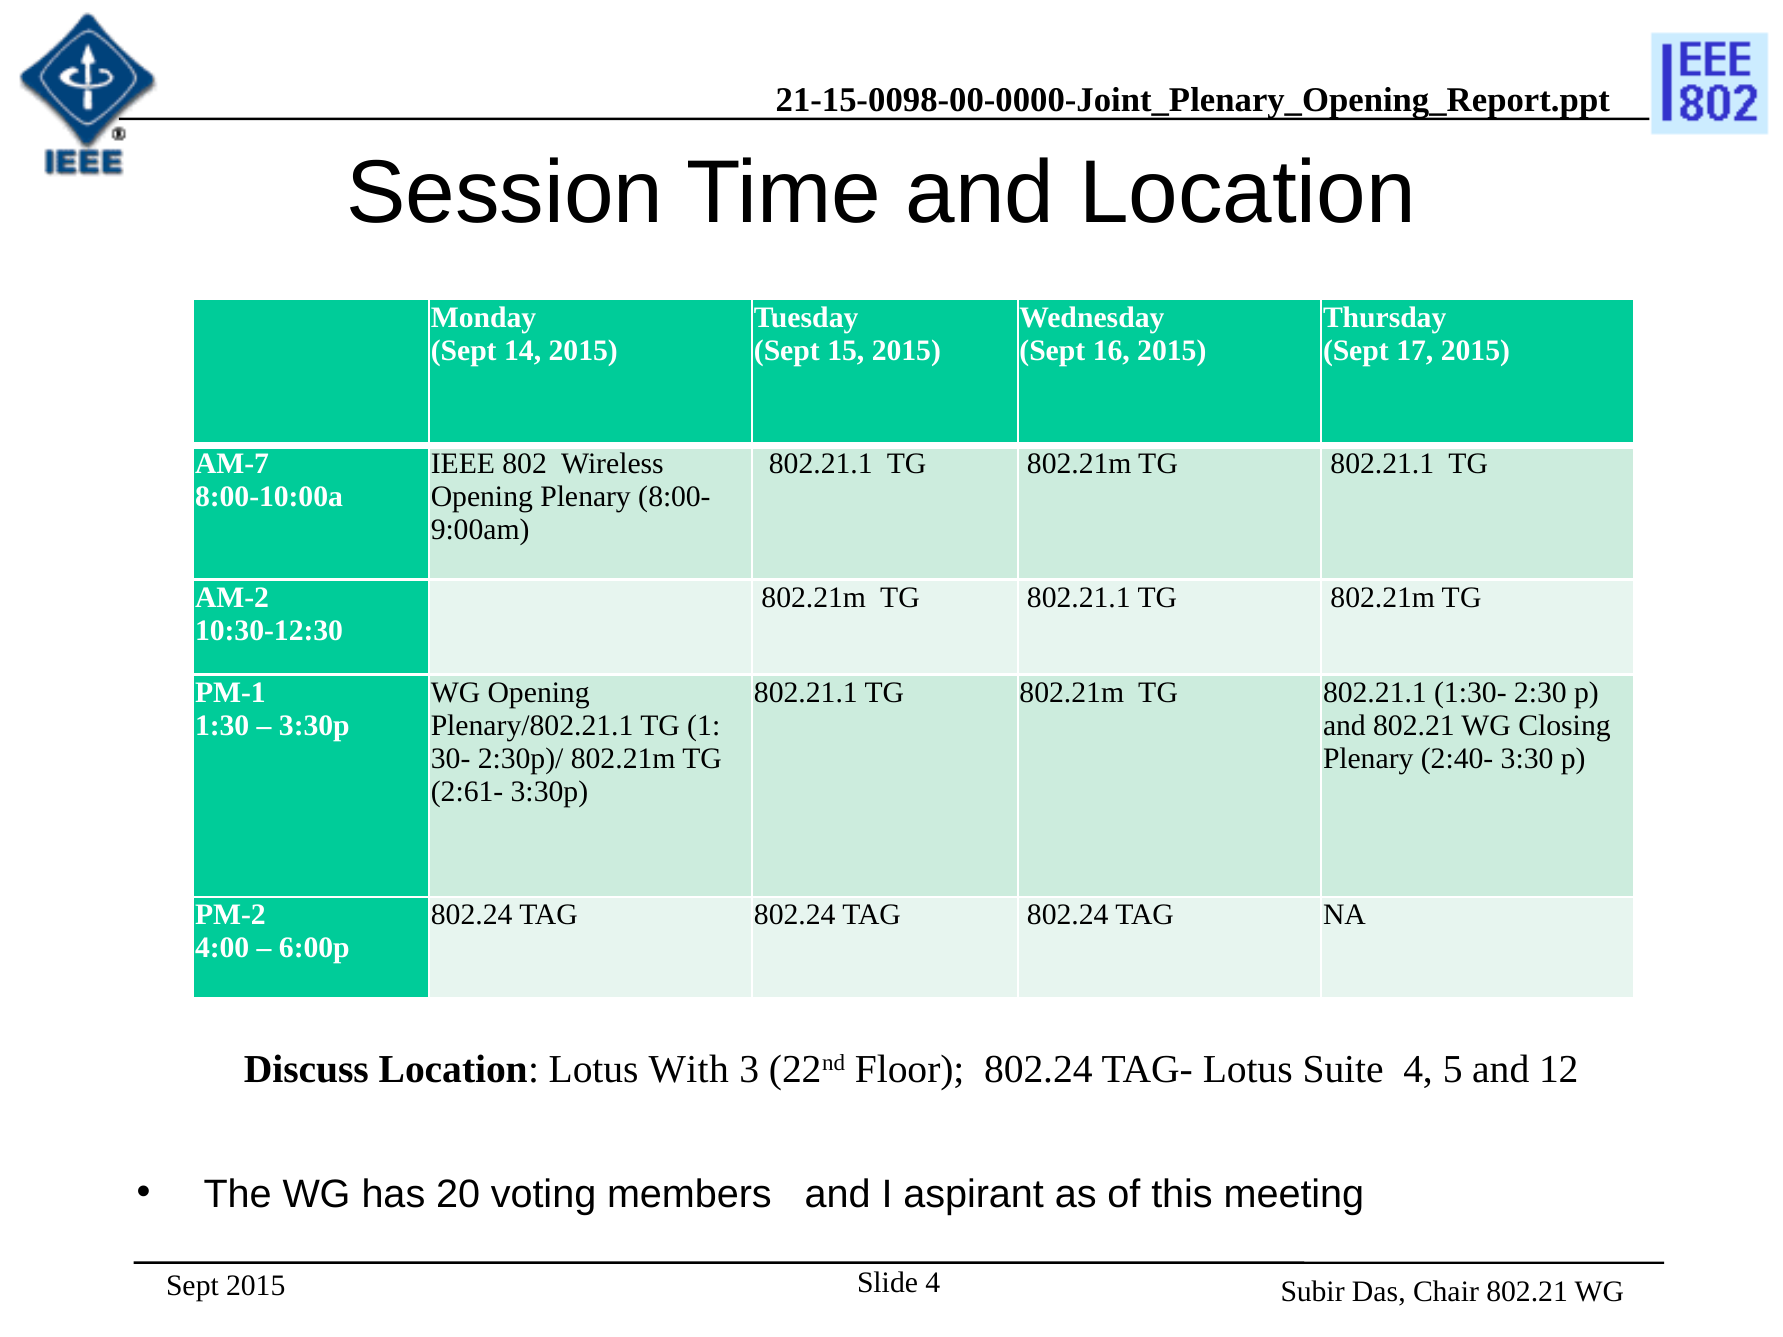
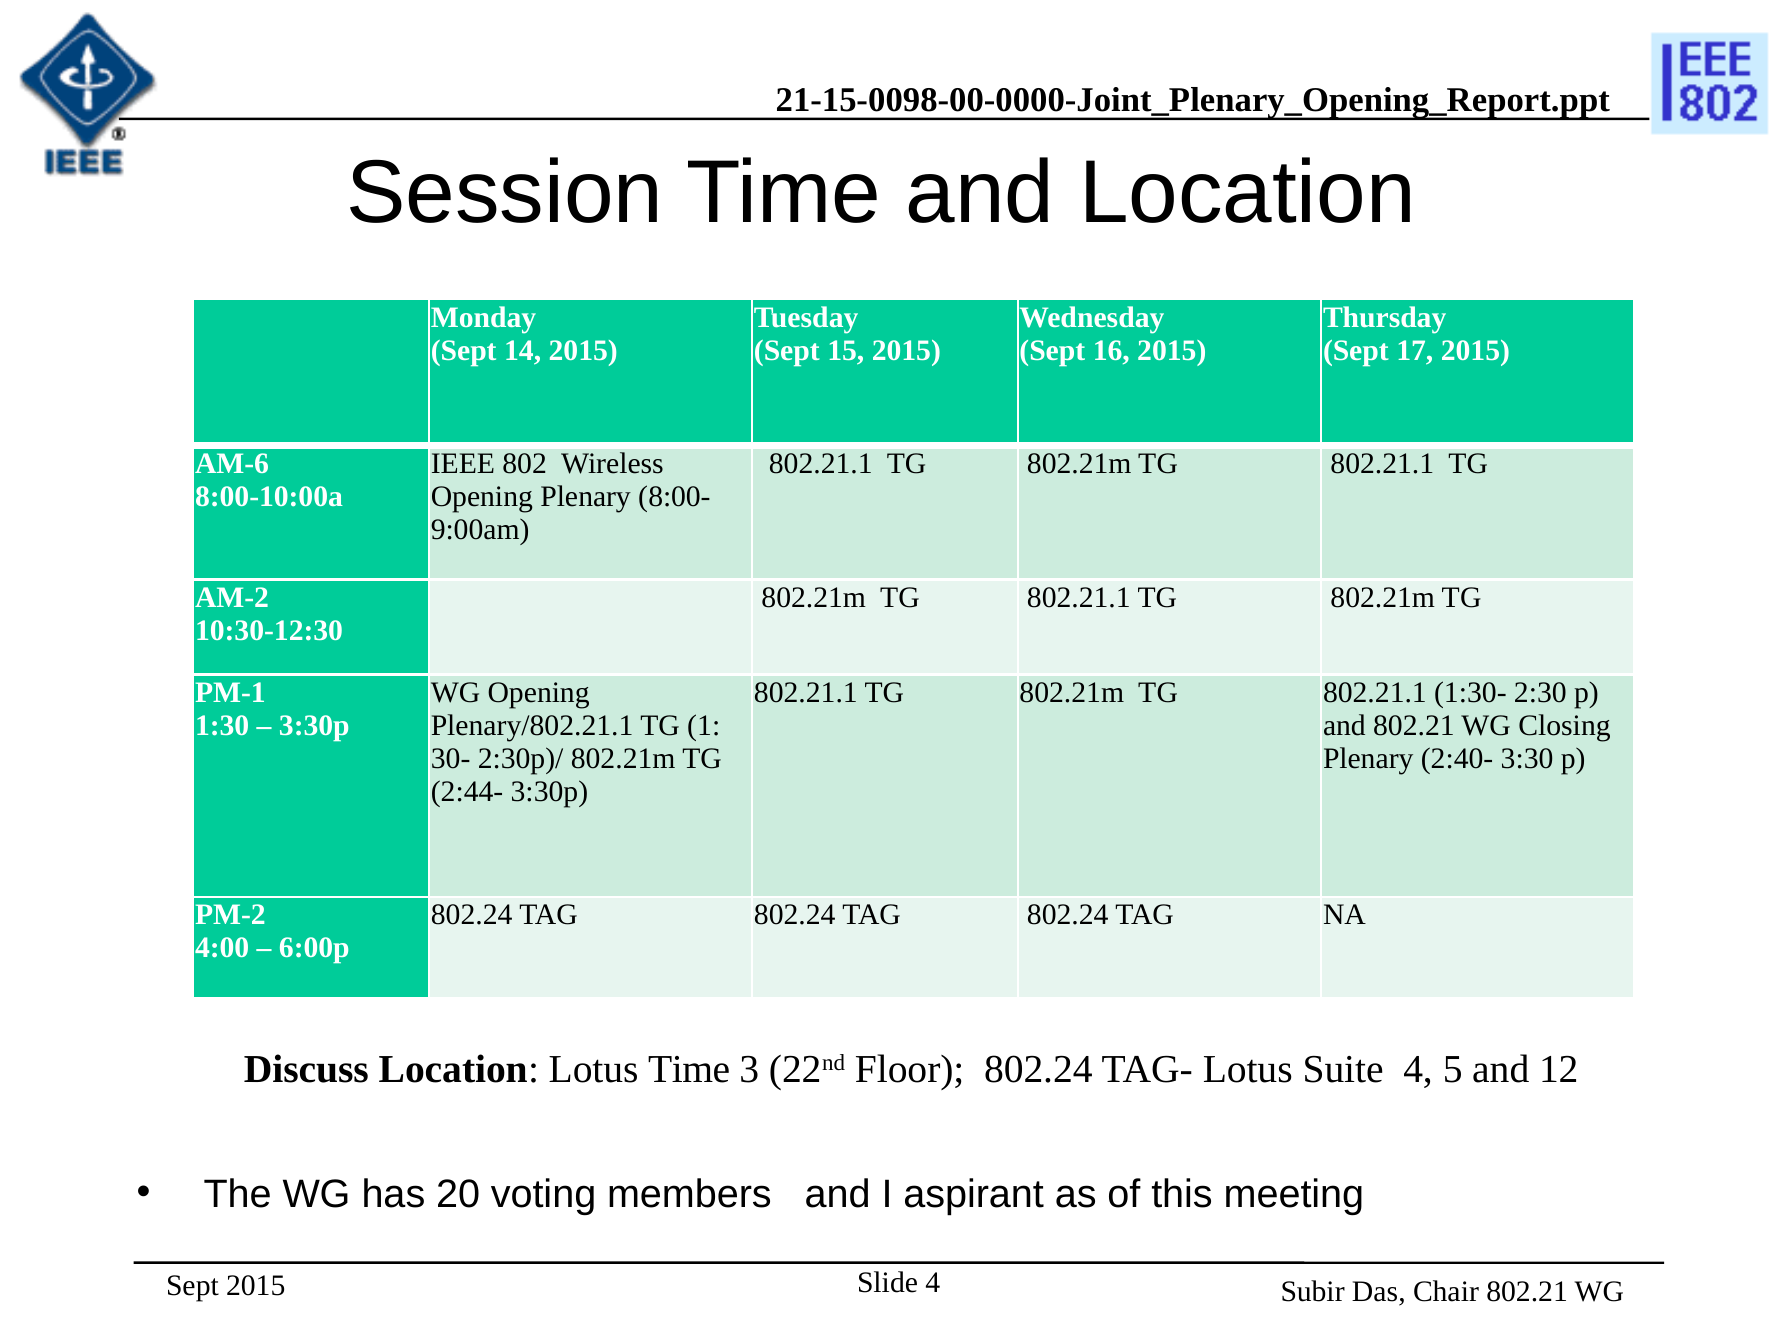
AM-7: AM-7 -> AM-6
2:61-: 2:61- -> 2:44-
Lotus With: With -> Time
